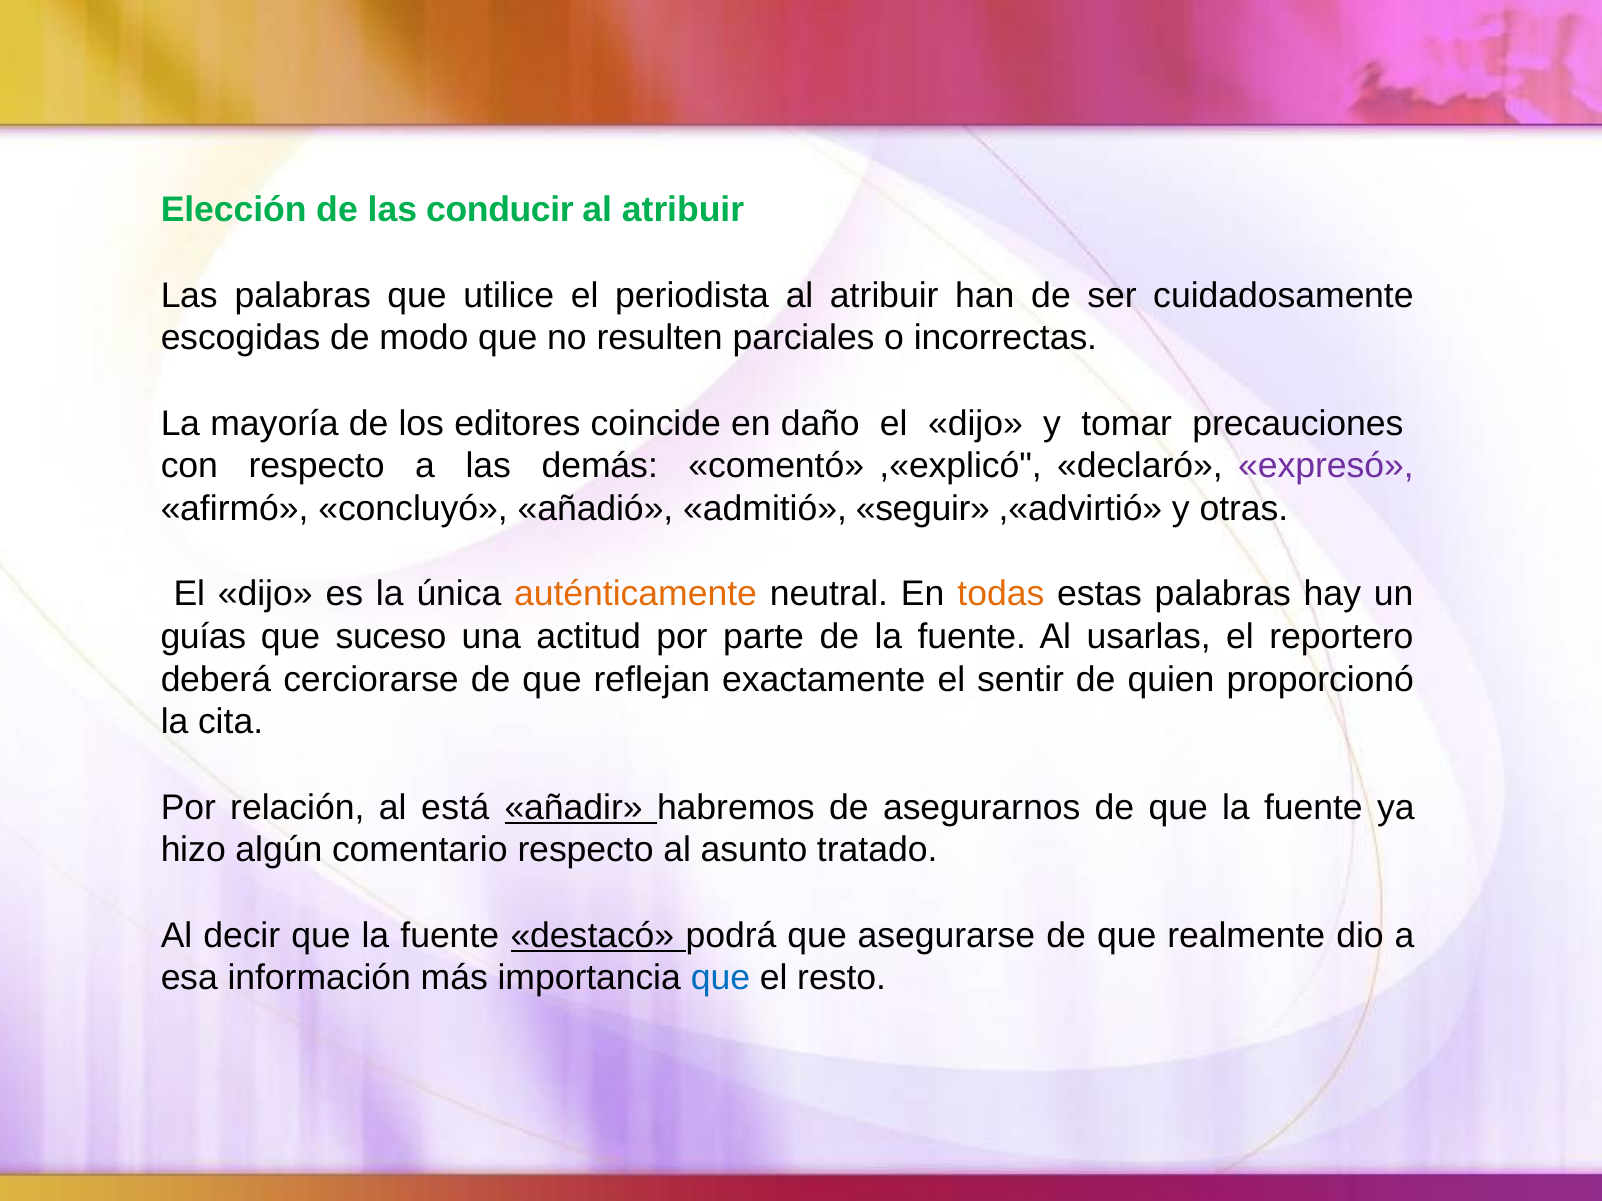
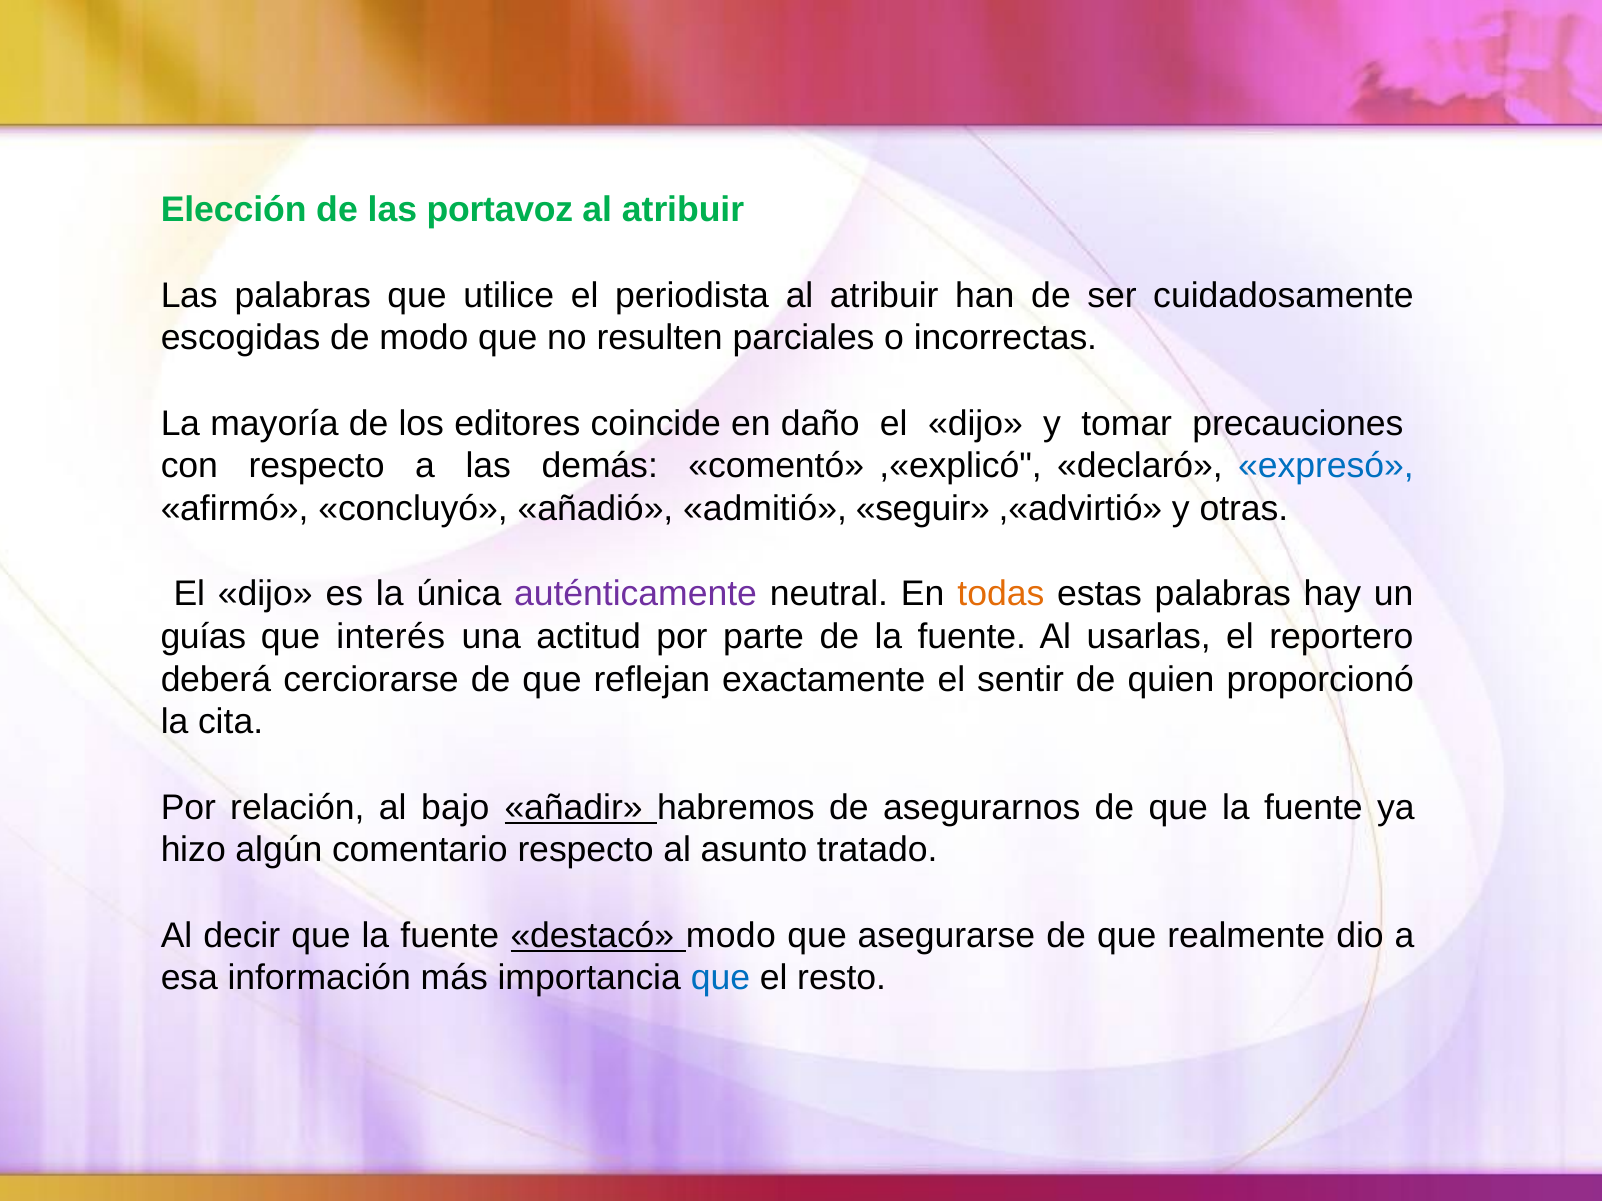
conducir: conducir -> portavoz
expresó colour: purple -> blue
auténticamente colour: orange -> purple
suceso: suceso -> interés
está: está -> bajo
destacó podrá: podrá -> modo
